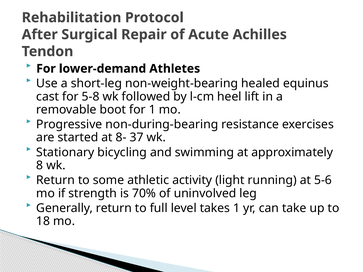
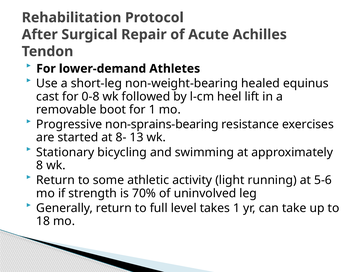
5-8: 5-8 -> 0-8
non-during-bearing: non-during-bearing -> non-sprains-bearing
37: 37 -> 13
